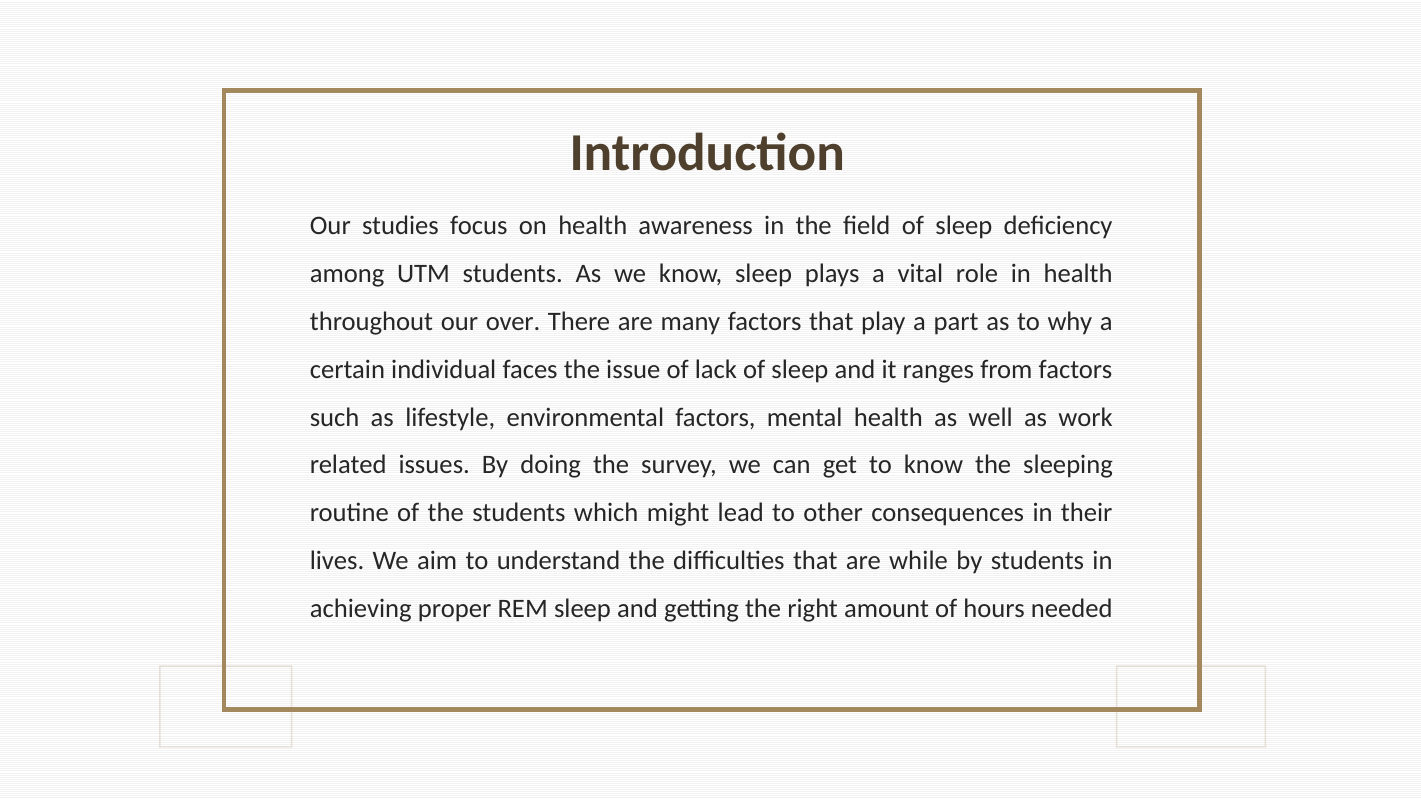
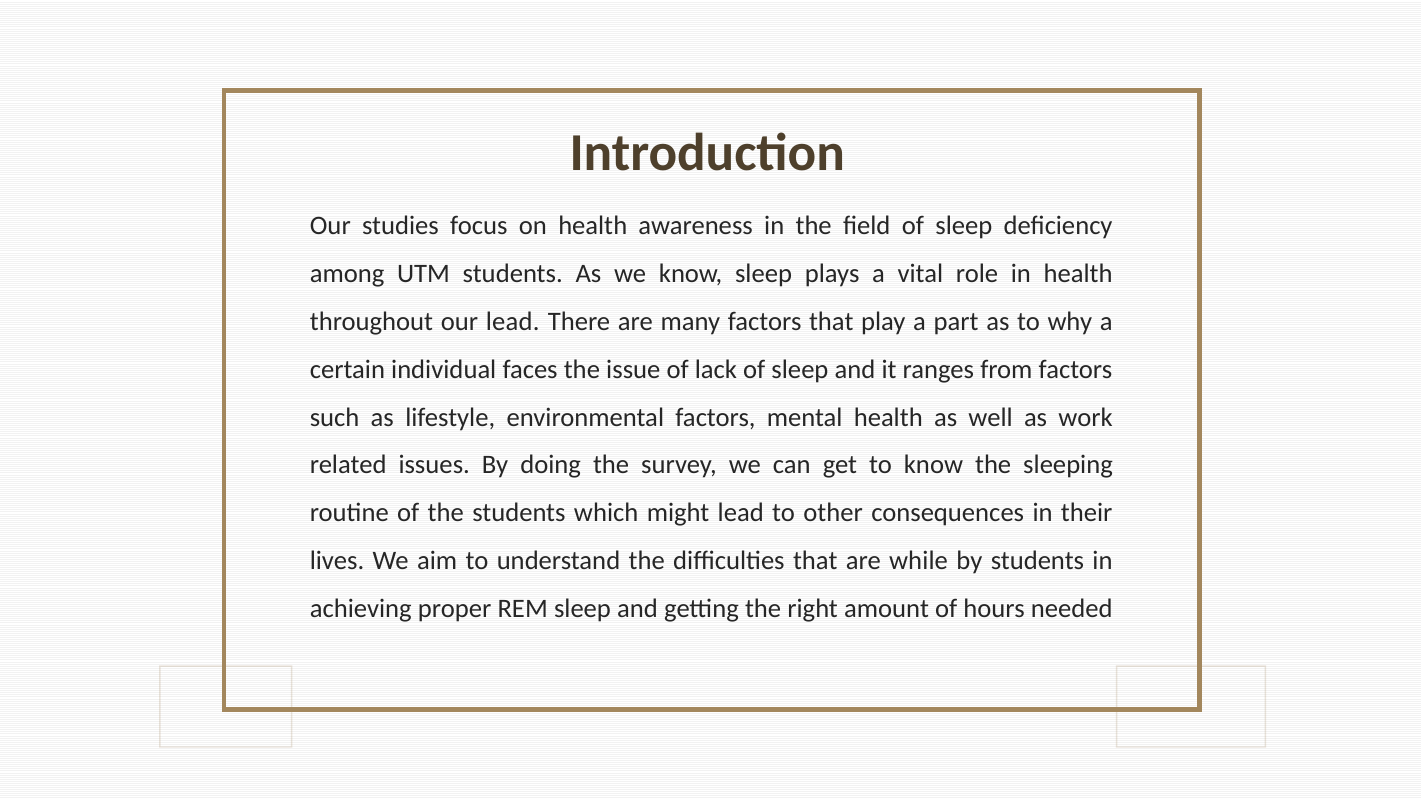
our over: over -> lead
